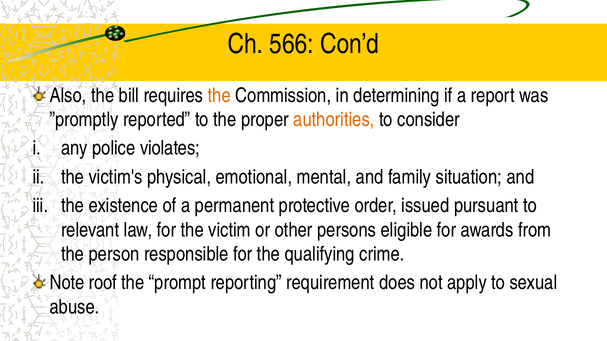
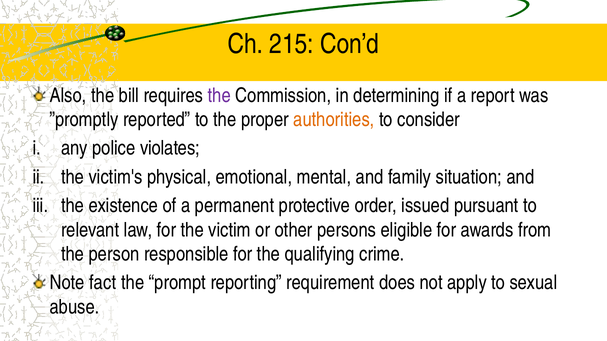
566: 566 -> 215
the at (219, 95) colour: orange -> purple
roof: roof -> fact
